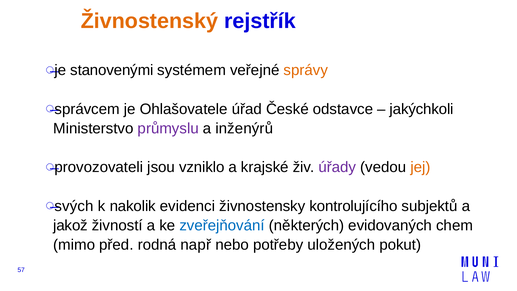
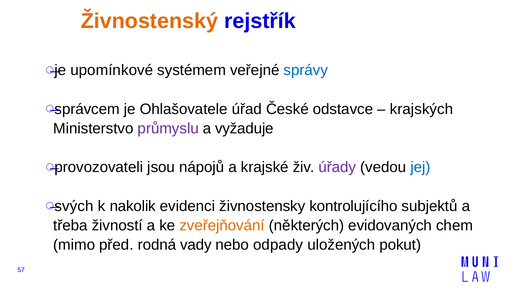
stanovenými: stanovenými -> upomínkové
správy colour: orange -> blue
jakýchkoli: jakýchkoli -> krajských
inženýrů: inženýrů -> vyžaduje
vzniklo: vzniklo -> nápojů
jej colour: orange -> blue
jakož: jakož -> třeba
zveřejňování colour: blue -> orange
např: např -> vady
potřeby: potřeby -> odpady
